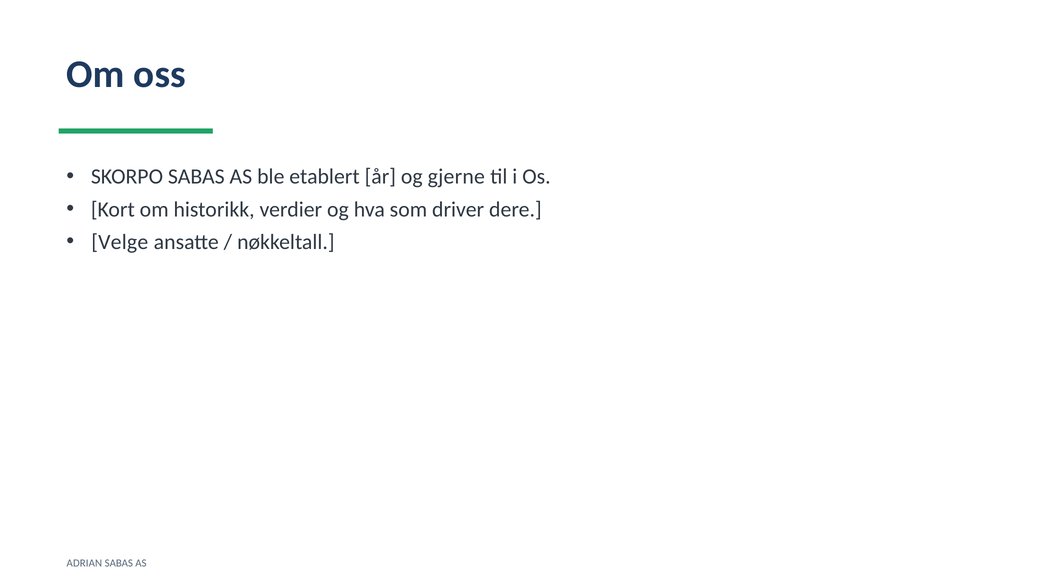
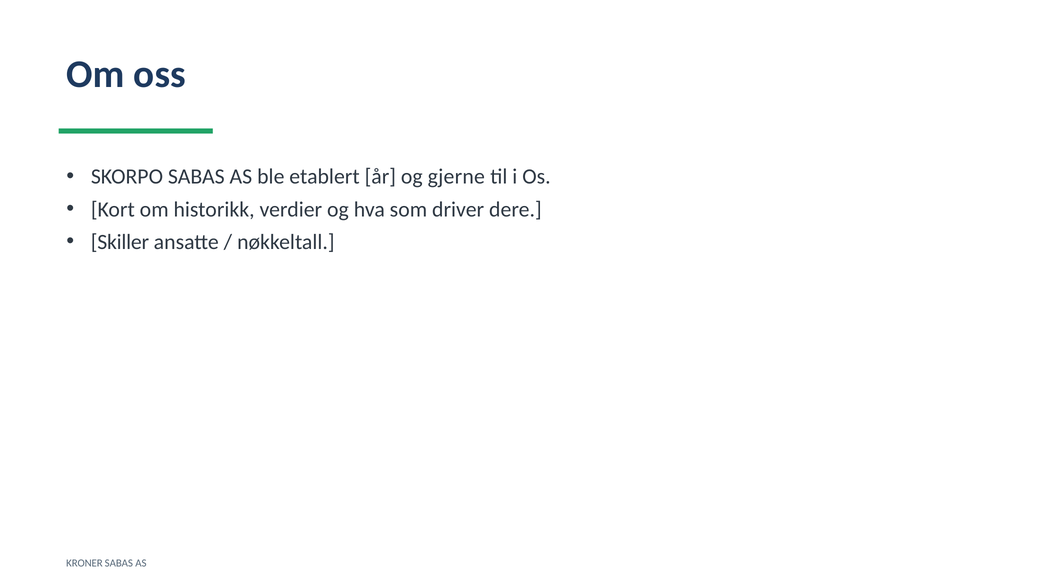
Velge: Velge -> Skiller
ADRIAN: ADRIAN -> KRONER
